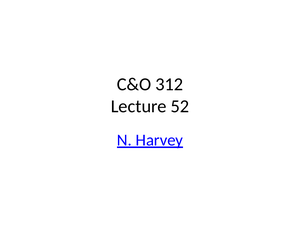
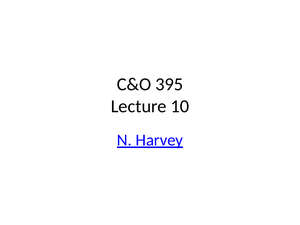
312: 312 -> 395
52: 52 -> 10
